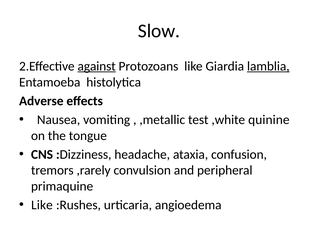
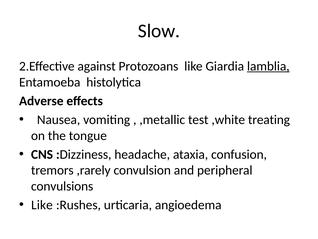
against underline: present -> none
quinine: quinine -> treating
primaquine: primaquine -> convulsions
